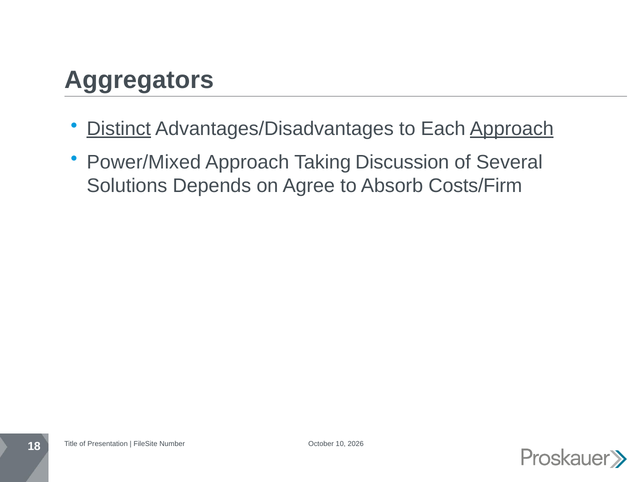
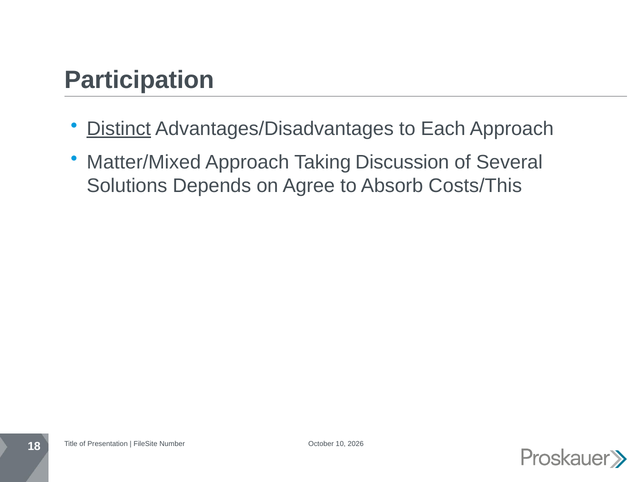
Aggregators: Aggregators -> Participation
Approach at (512, 129) underline: present -> none
Power/Mixed: Power/Mixed -> Matter/Mixed
Costs/Firm: Costs/Firm -> Costs/This
